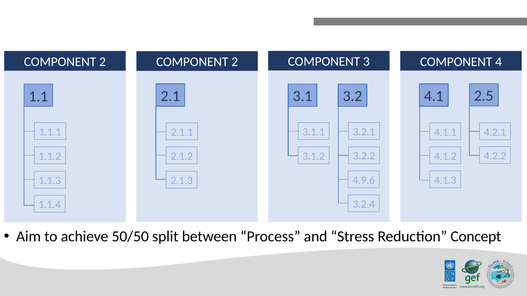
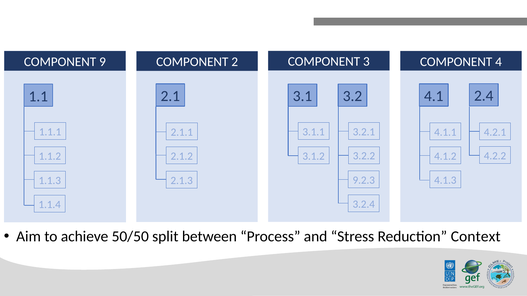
2 at (103, 62): 2 -> 9
2.5: 2.5 -> 2.4
4.9.6: 4.9.6 -> 9.2.3
Concept: Concept -> Context
